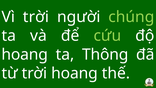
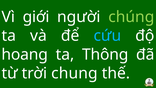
Vì trời: trời -> giới
cứu colour: light green -> light blue
trời hoang: hoang -> chung
